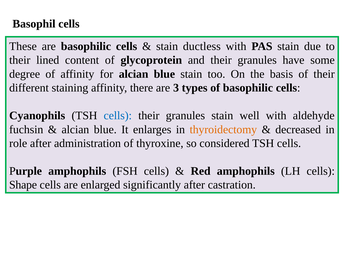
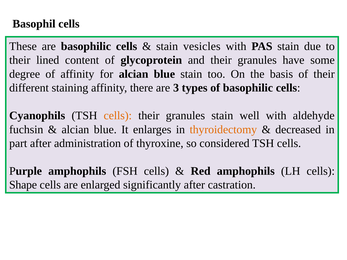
ductless: ductless -> vesicles
cells at (118, 116) colour: blue -> orange
role: role -> part
